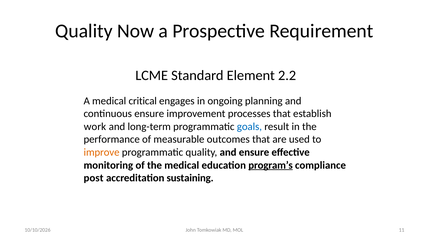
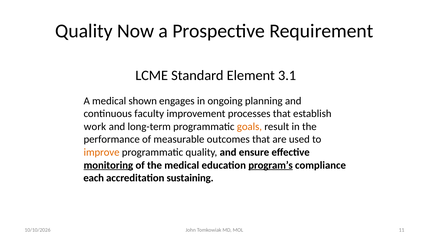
2.2: 2.2 -> 3.1
critical: critical -> shown
continuous ensure: ensure -> faculty
goals colour: blue -> orange
monitoring underline: none -> present
post: post -> each
